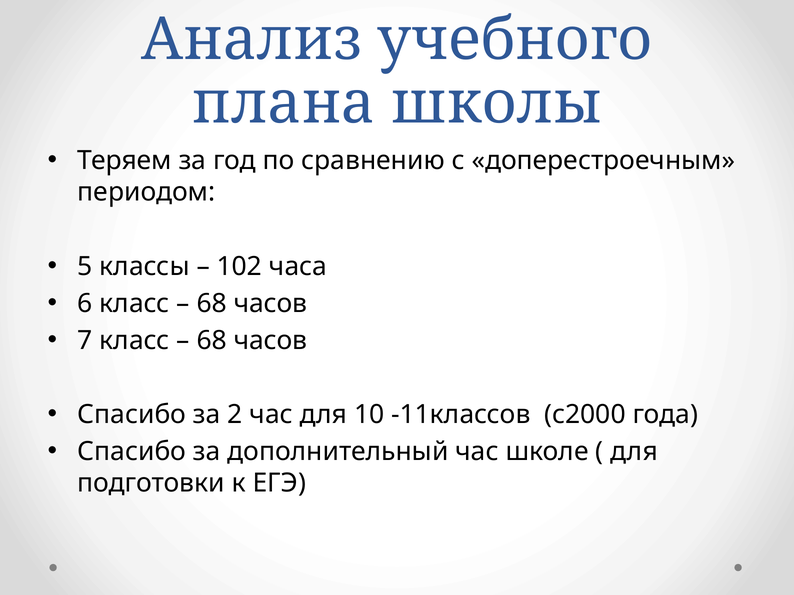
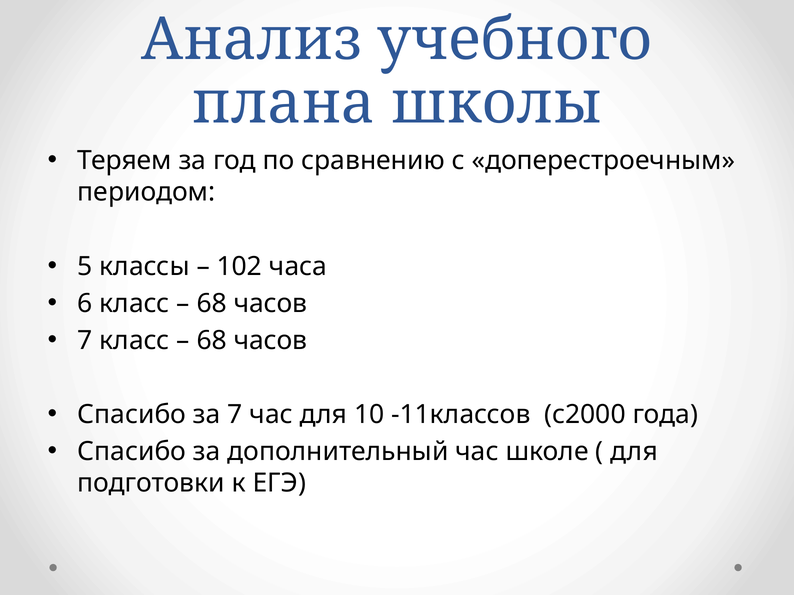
за 2: 2 -> 7
